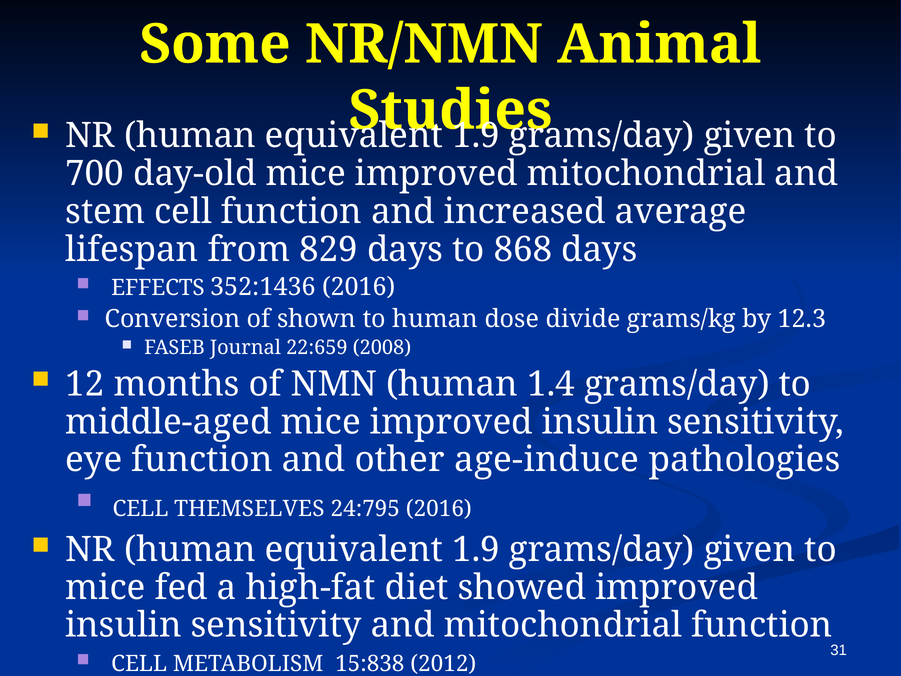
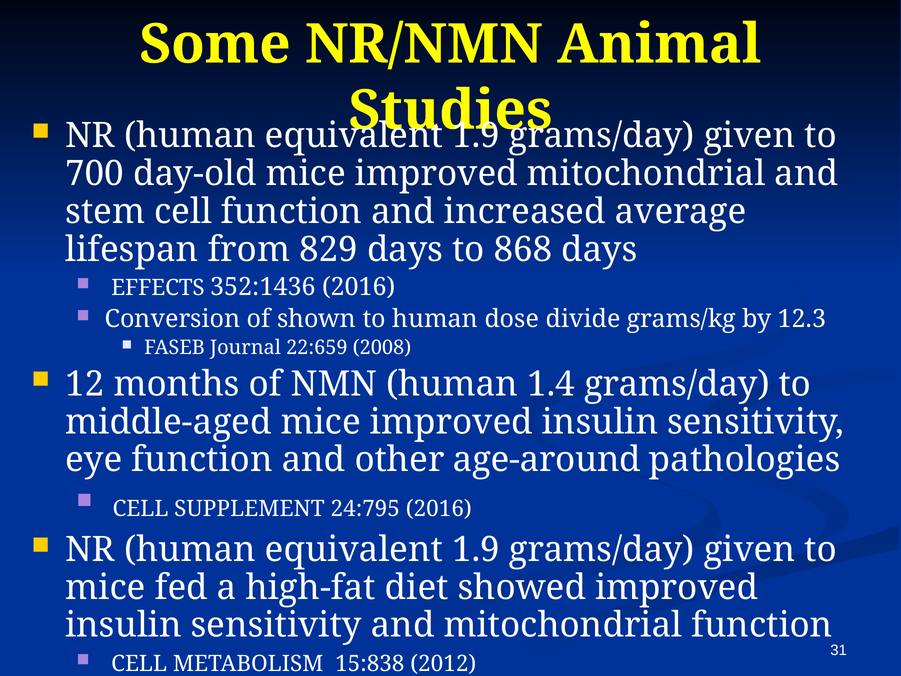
age-induce: age-induce -> age-around
THEMSELVES: THEMSELVES -> SUPPLEMENT
